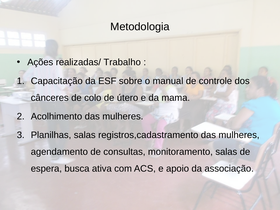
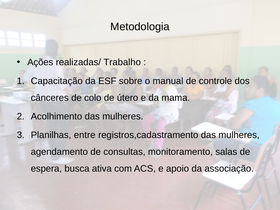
Planilhas salas: salas -> entre
